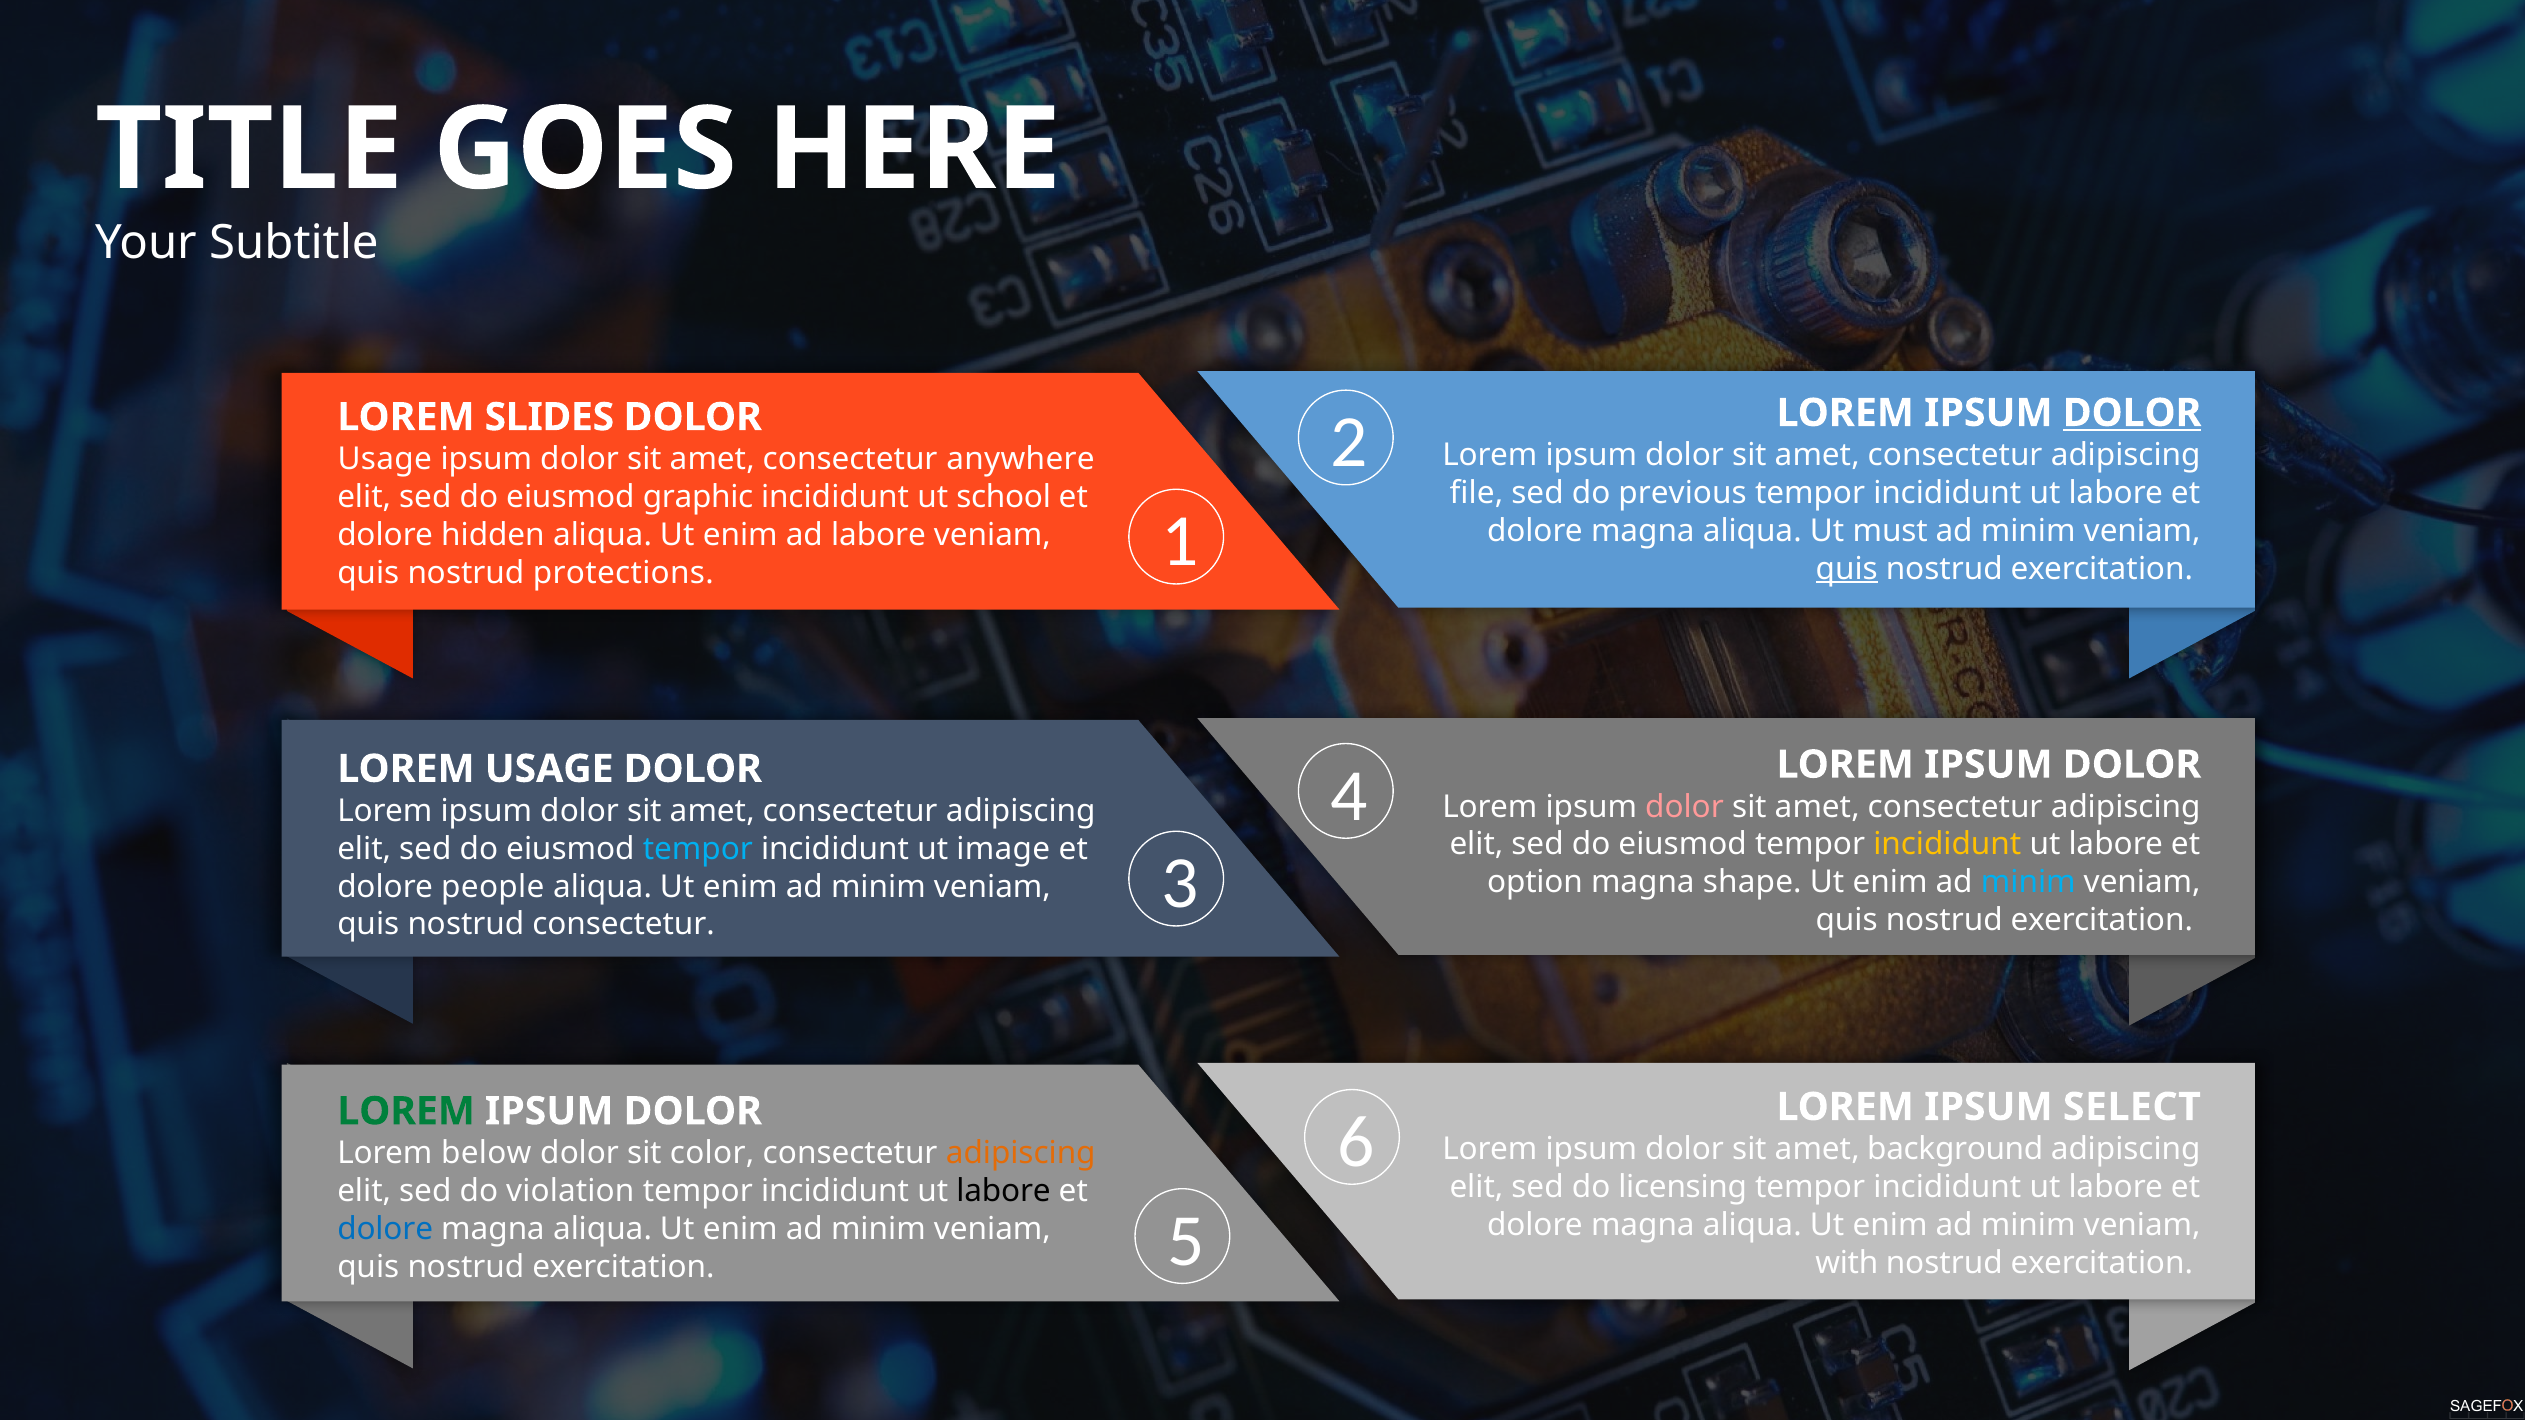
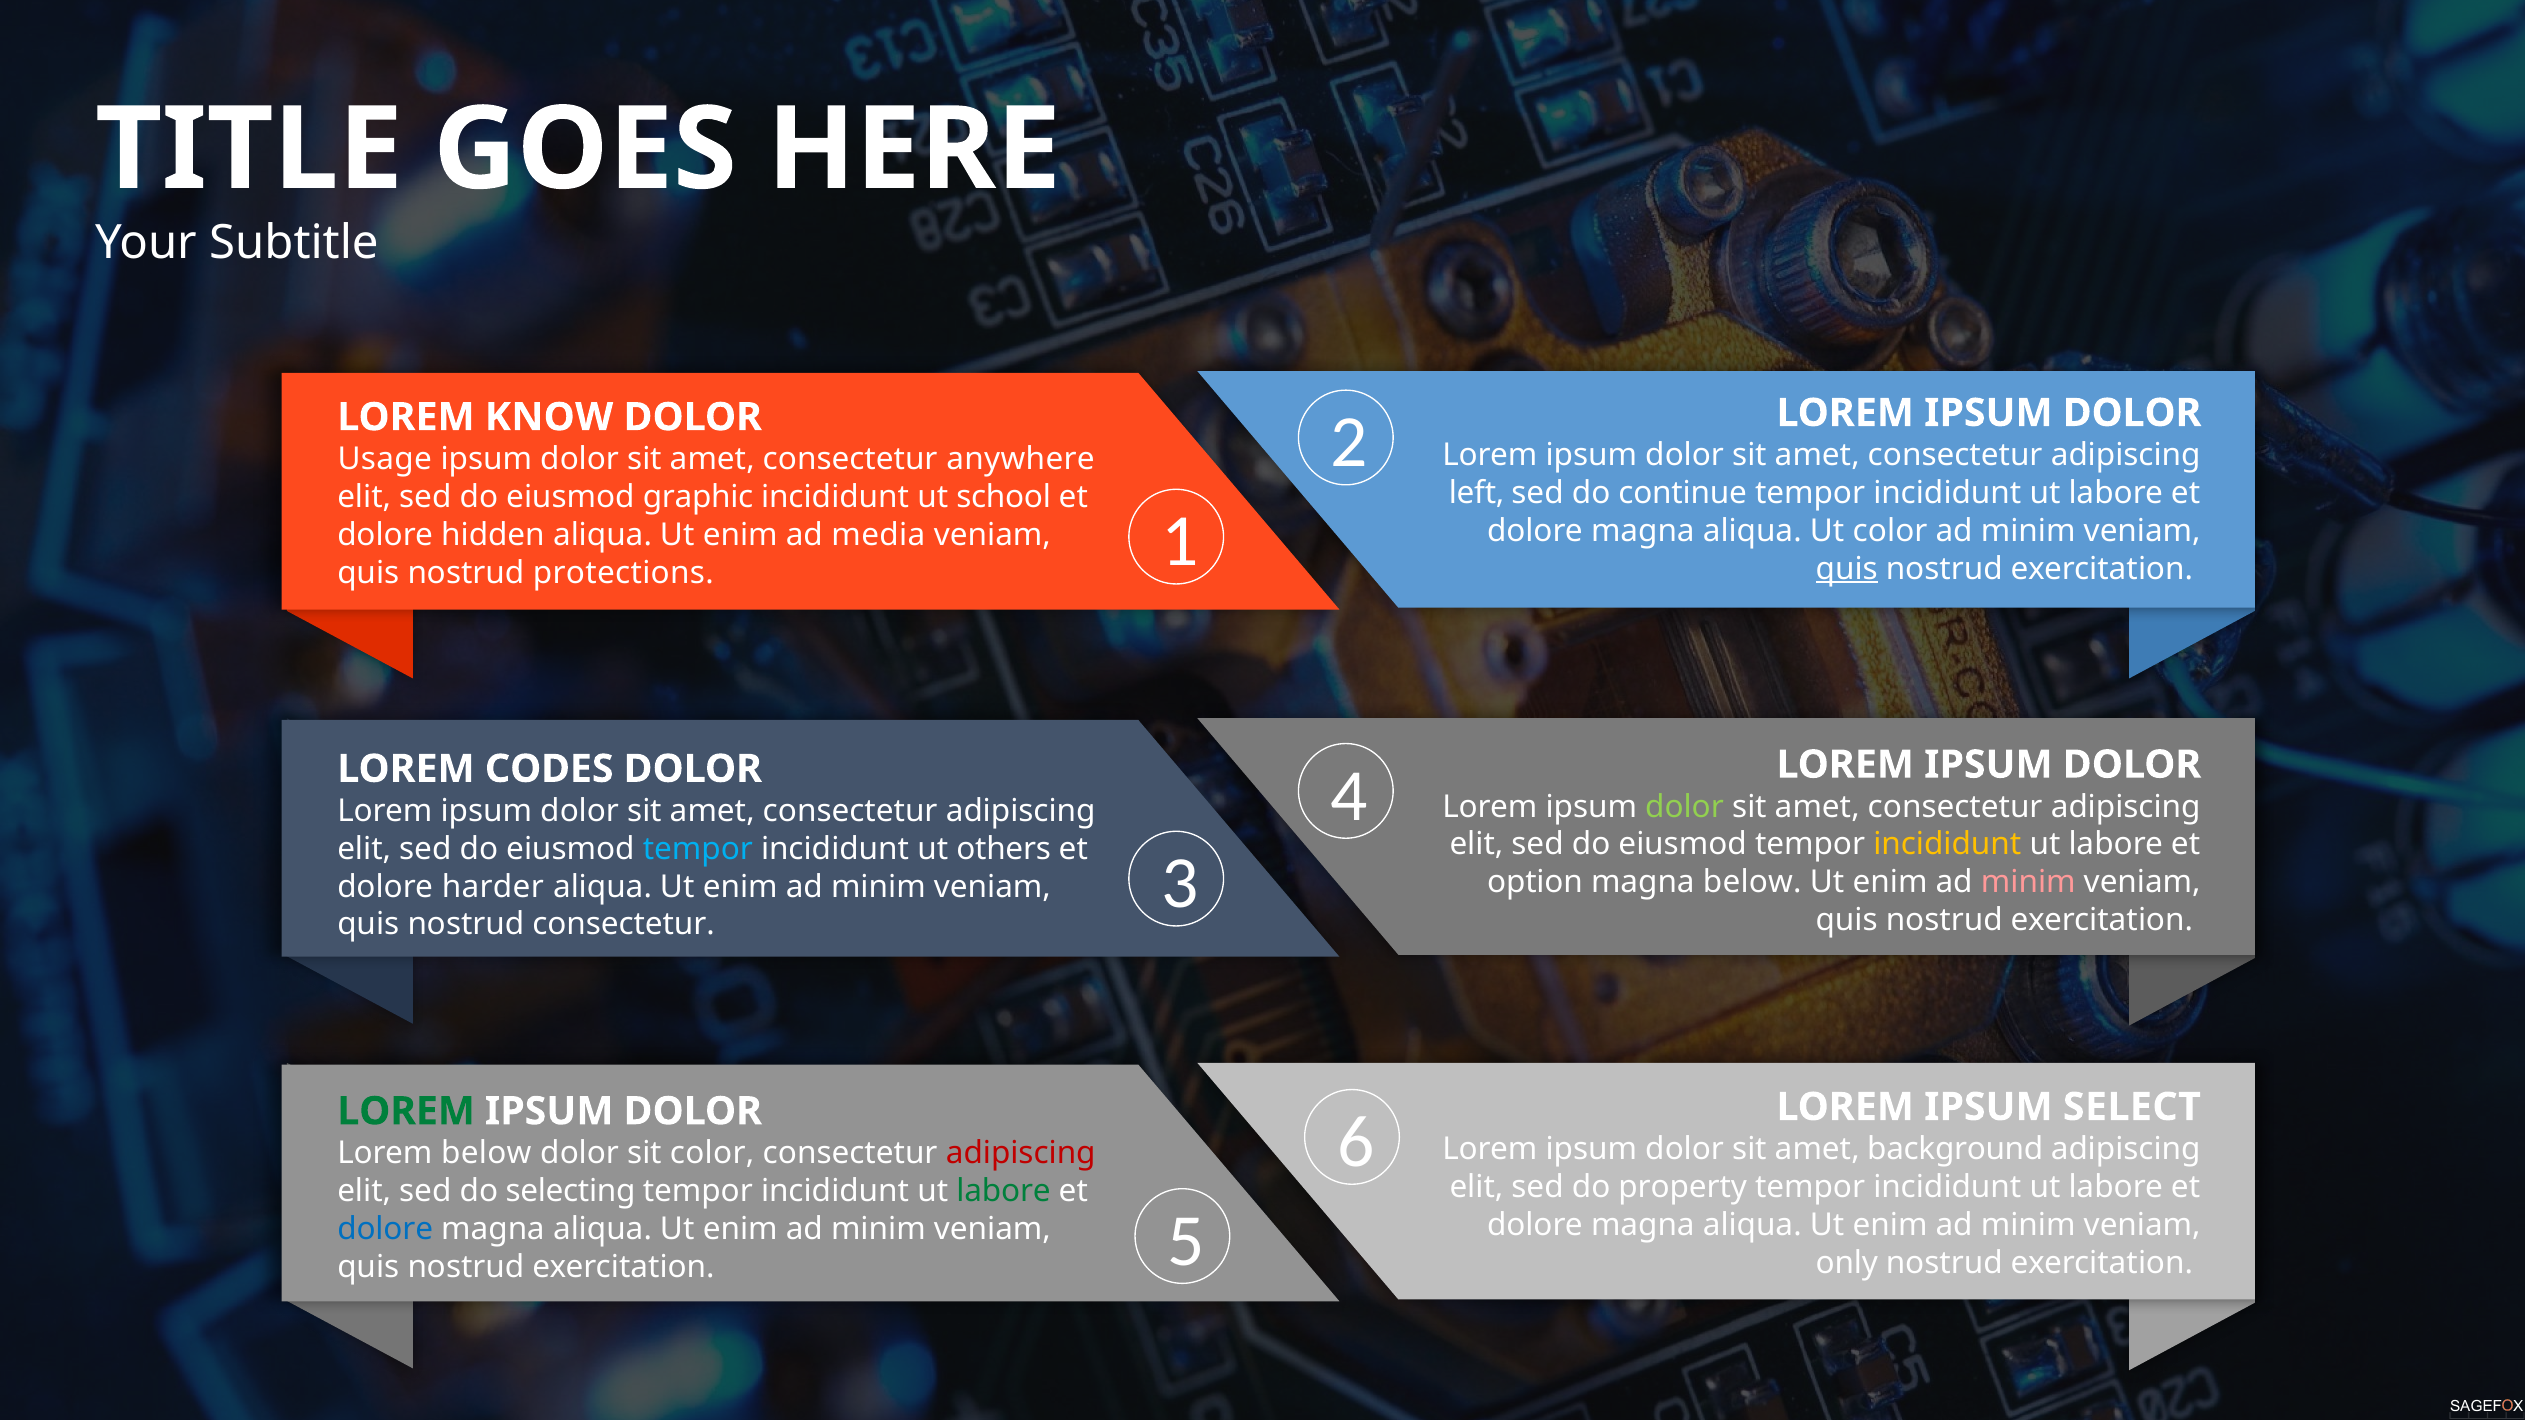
DOLOR at (2132, 413) underline: present -> none
SLIDES: SLIDES -> KNOW
file: file -> left
previous: previous -> continue
Ut must: must -> color
ad labore: labore -> media
LOREM USAGE: USAGE -> CODES
dolor at (1685, 807) colour: pink -> light green
image: image -> others
magna shape: shape -> below
minim at (2028, 883) colour: light blue -> pink
people: people -> harder
adipiscing at (1021, 1154) colour: orange -> red
licensing: licensing -> property
violation: violation -> selecting
labore at (1004, 1191) colour: black -> green
with: with -> only
